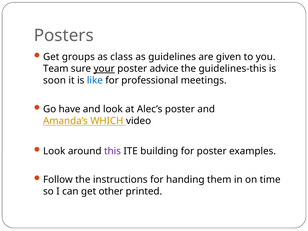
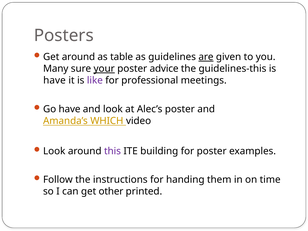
Get groups: groups -> around
class: class -> table
are underline: none -> present
Team: Team -> Many
soon at (54, 80): soon -> have
like colour: blue -> purple
